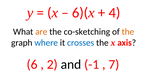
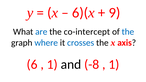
4: 4 -> 9
are colour: orange -> blue
co-sketching: co-sketching -> co-intercept
the at (128, 32) colour: orange -> blue
2 at (52, 65): 2 -> 1
-1: -1 -> -8
7 at (114, 65): 7 -> 1
